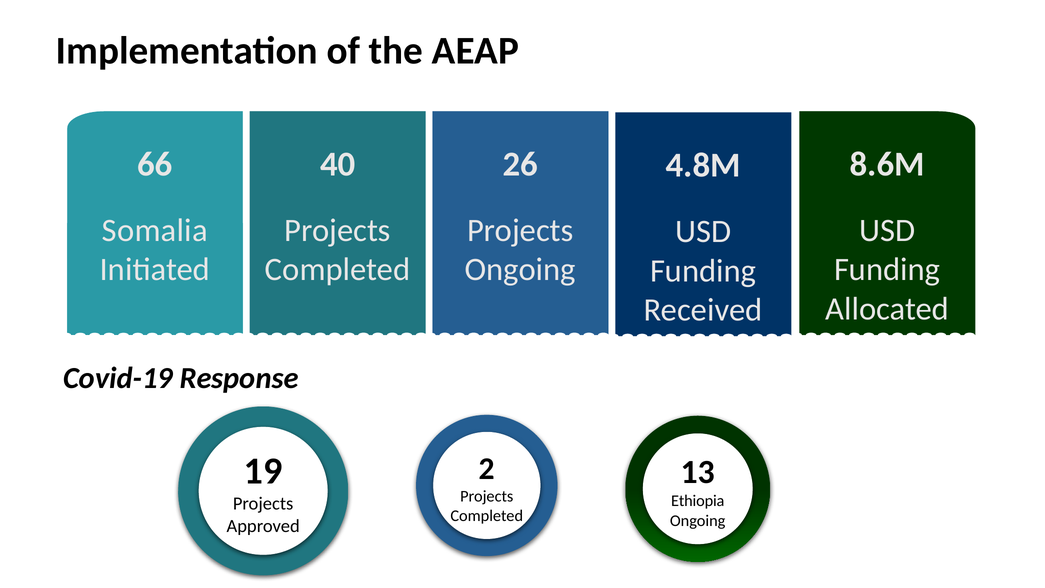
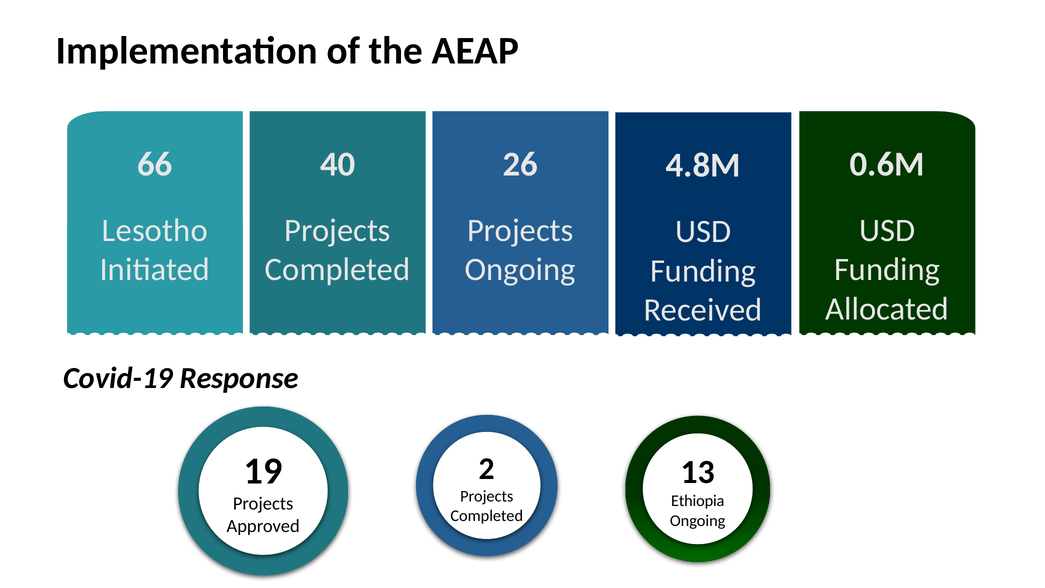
8.6M: 8.6M -> 0.6M
Somalia: Somalia -> Lesotho
